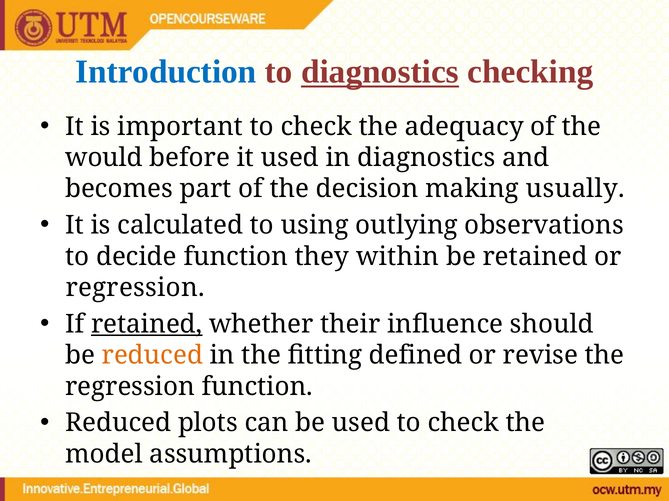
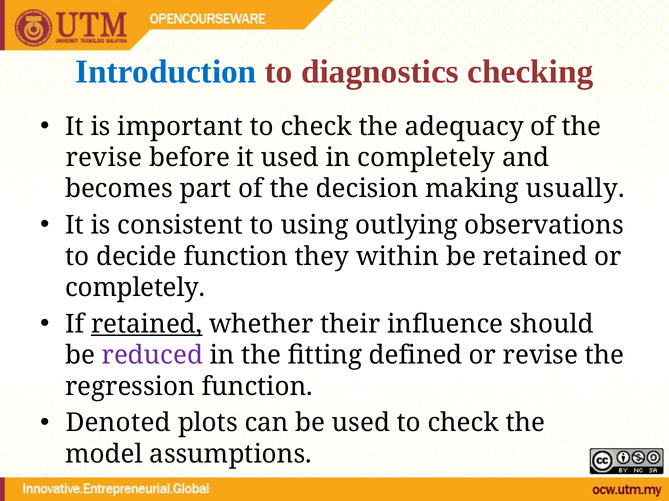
diagnostics at (380, 72) underline: present -> none
would at (104, 158): would -> revise
in diagnostics: diagnostics -> completely
calculated: calculated -> consistent
regression at (135, 288): regression -> completely
reduced at (152, 356) colour: orange -> purple
Reduced at (118, 423): Reduced -> Denoted
